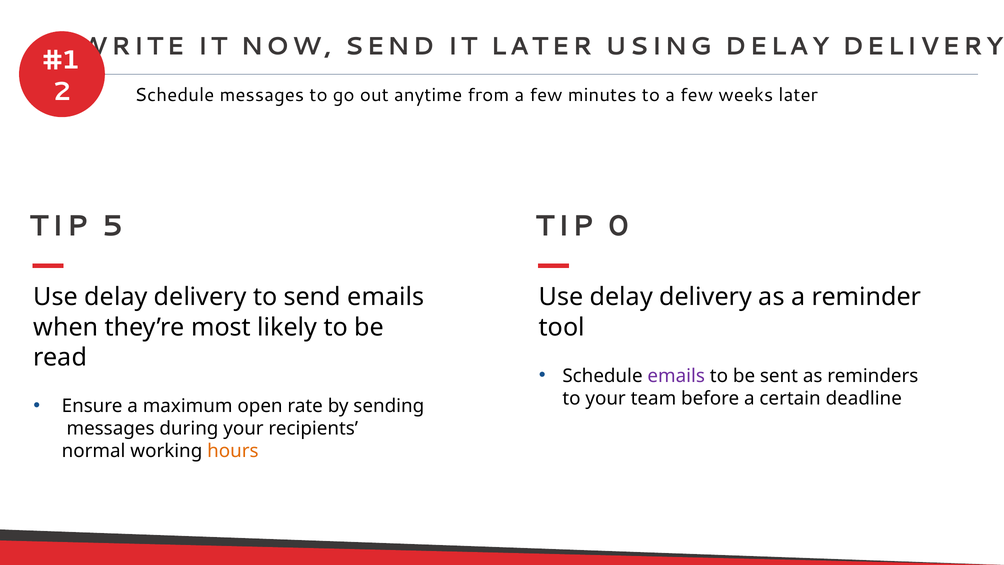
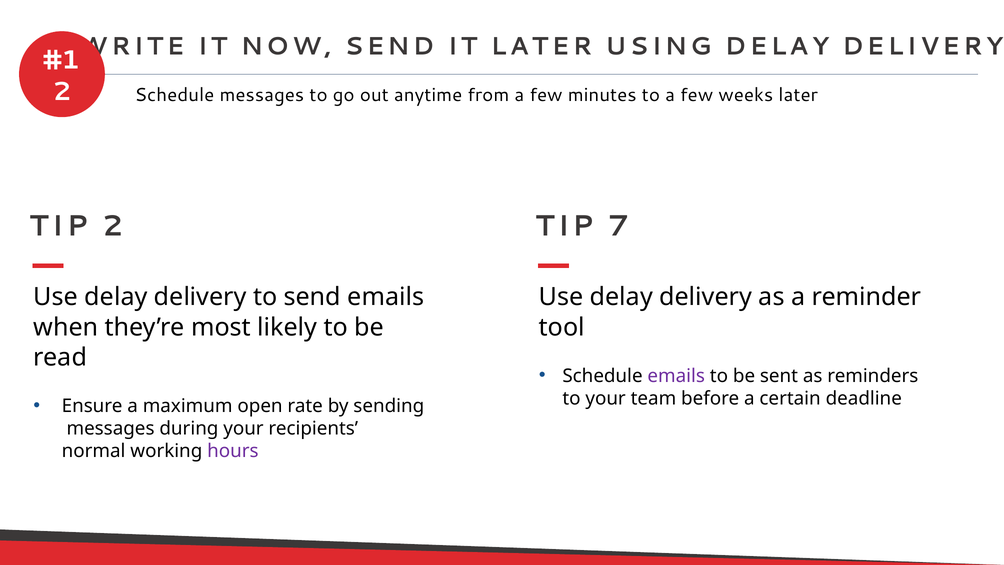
TIP 5: 5 -> 2
0: 0 -> 7
hours colour: orange -> purple
